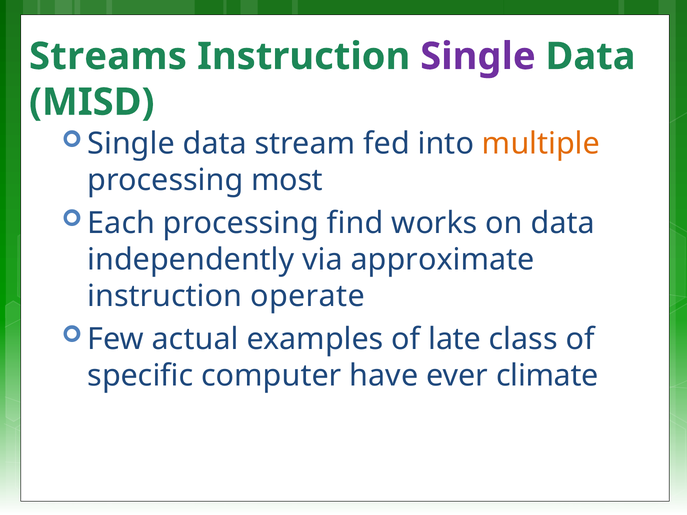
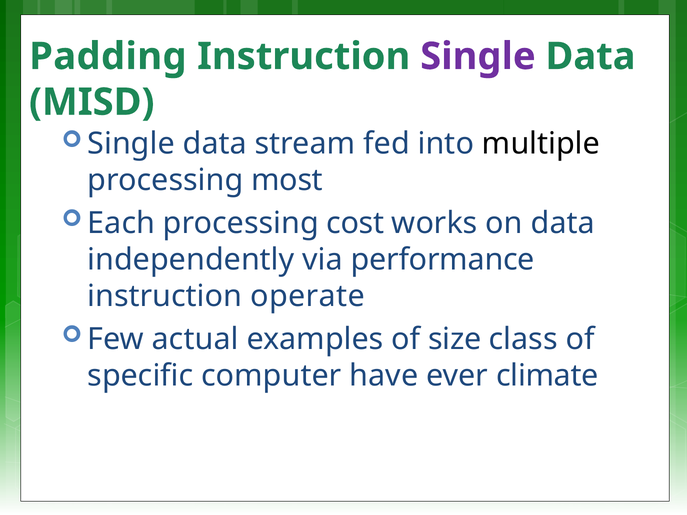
Streams: Streams -> Padding
multiple colour: orange -> black
find: find -> cost
approximate: approximate -> performance
late: late -> size
